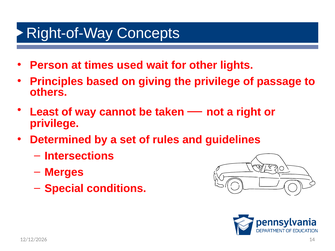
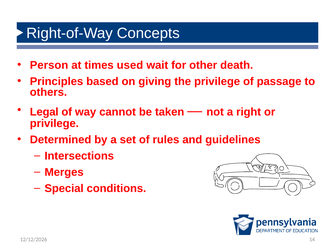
lights: lights -> death
Least: Least -> Legal
